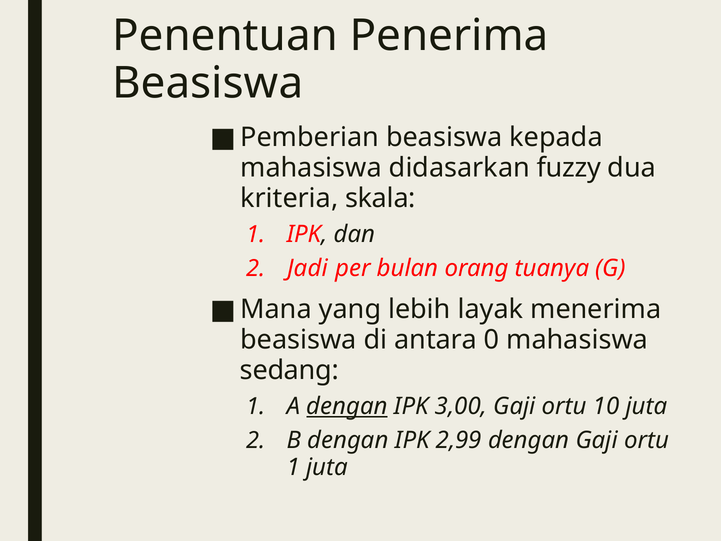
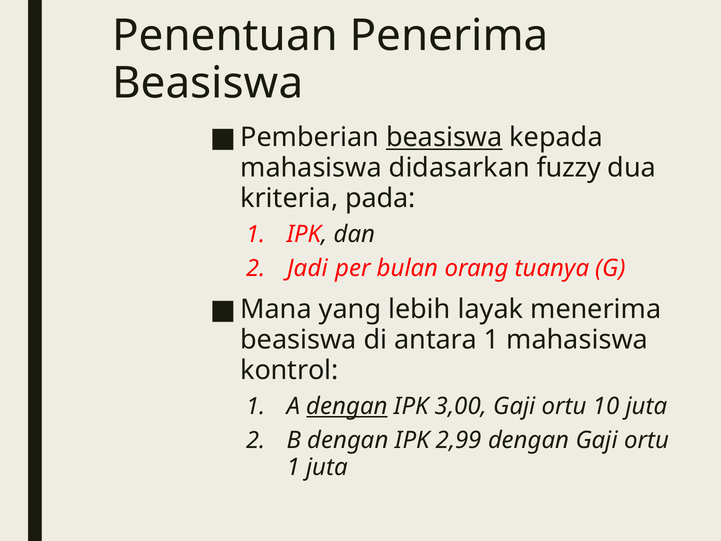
beasiswa at (444, 137) underline: none -> present
skala: skala -> pada
antara 0: 0 -> 1
sedang: sedang -> kontrol
